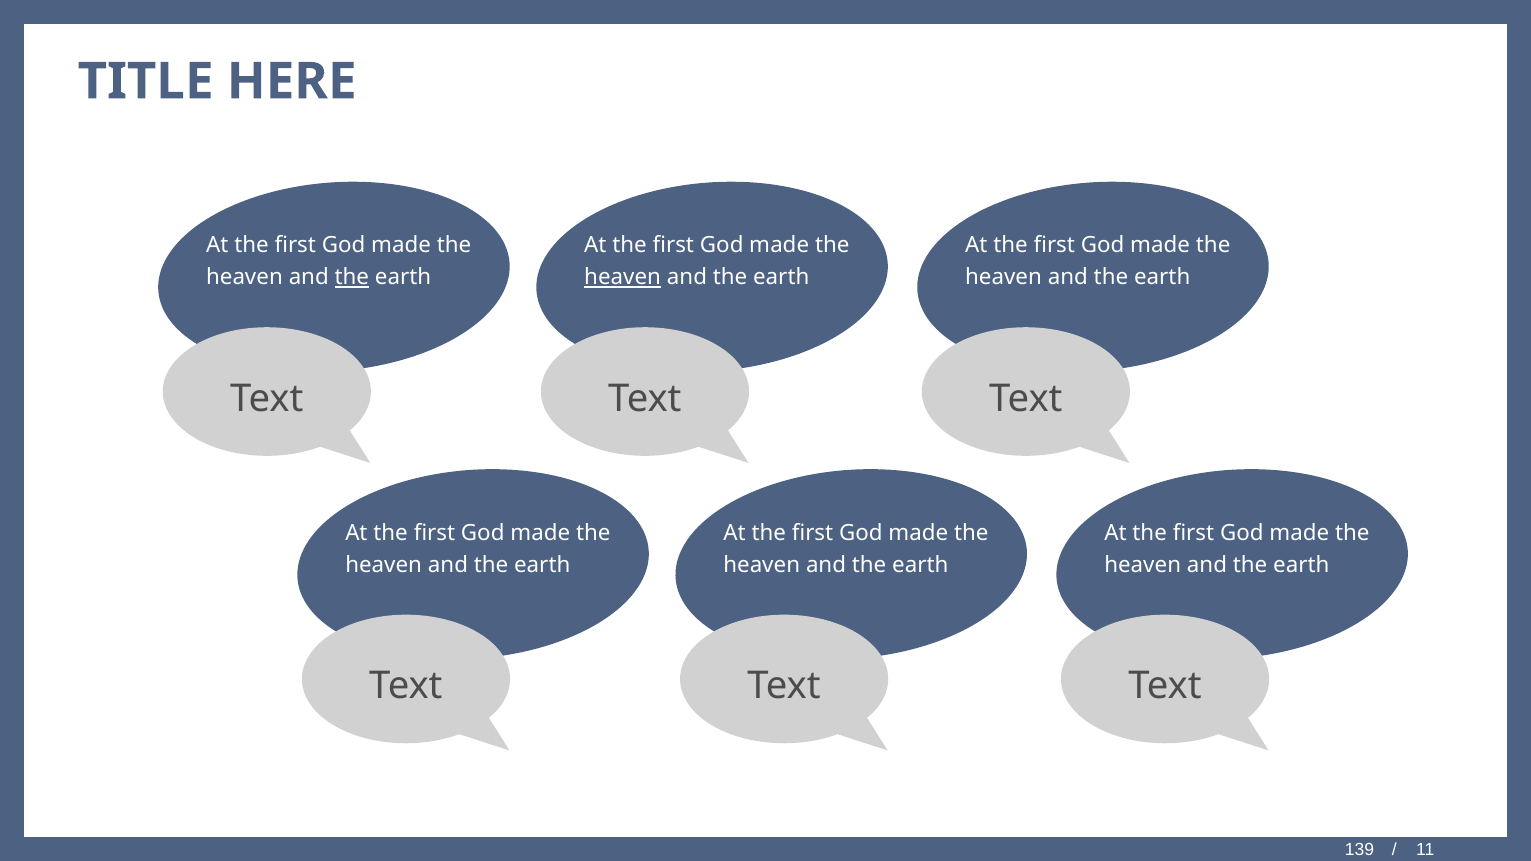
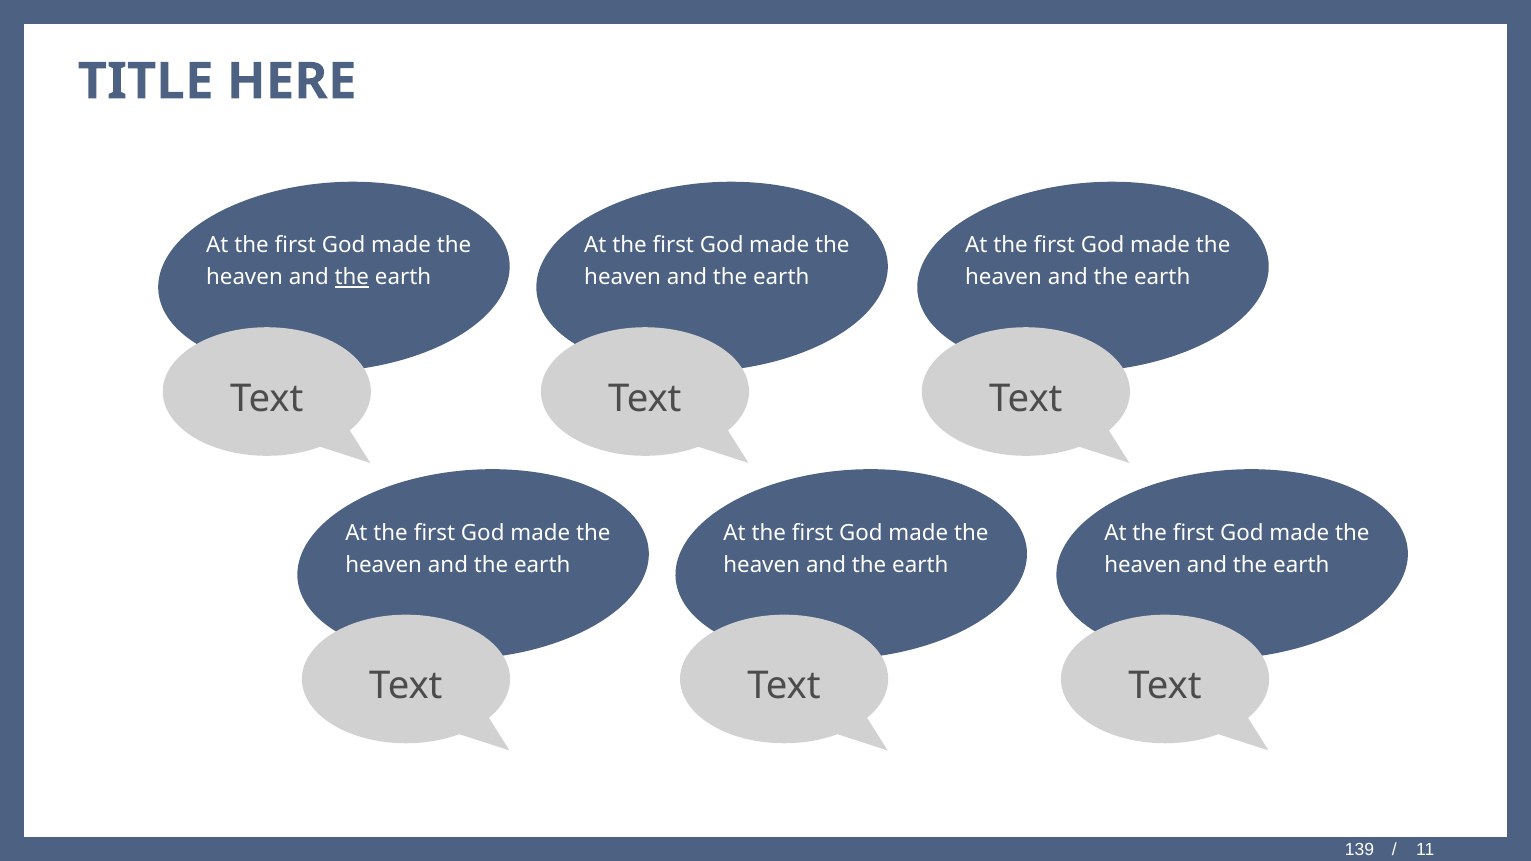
heaven at (623, 278) underline: present -> none
